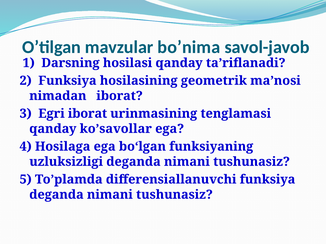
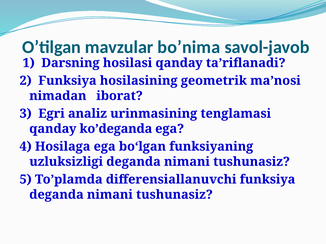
Egri iborat: iborat -> analiz
ko’savollar: ko’savollar -> ko’deganda
